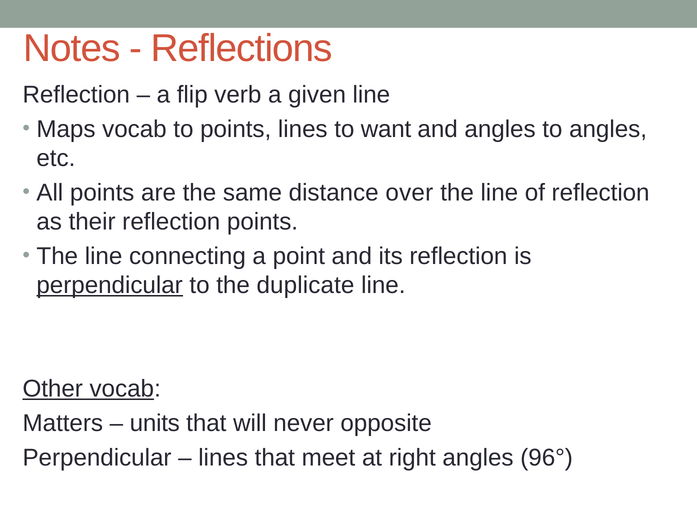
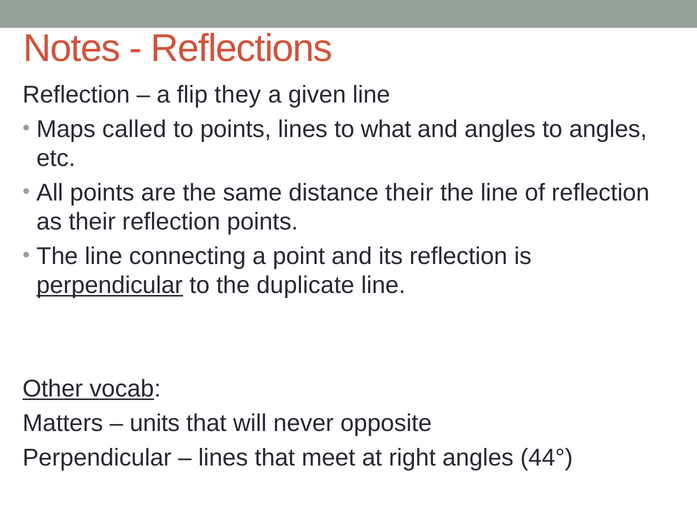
verb: verb -> they
Maps vocab: vocab -> called
want: want -> what
distance over: over -> their
96°: 96° -> 44°
